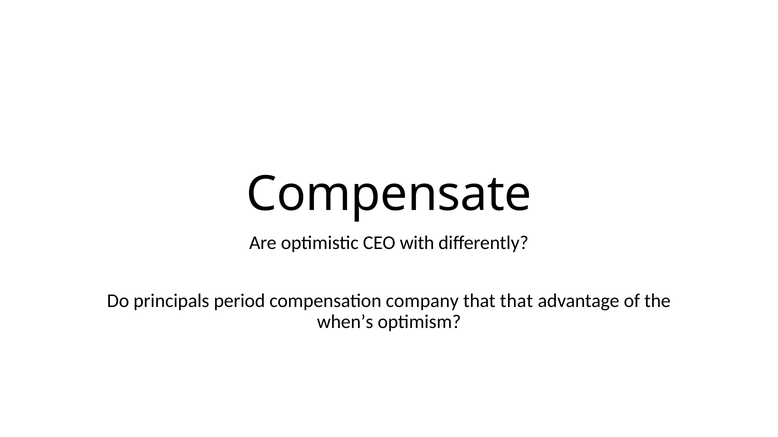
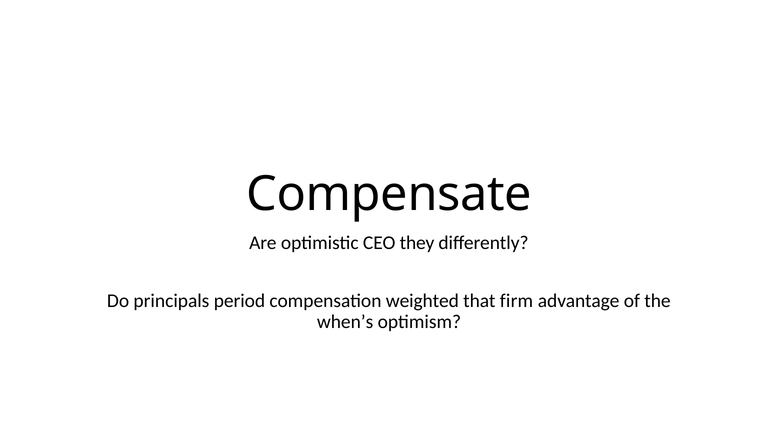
with: with -> they
company: company -> weighted
that that: that -> firm
